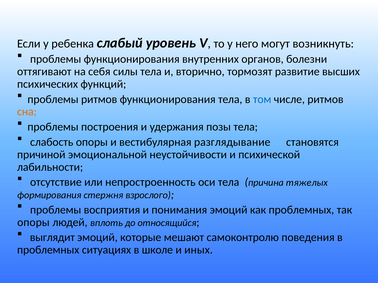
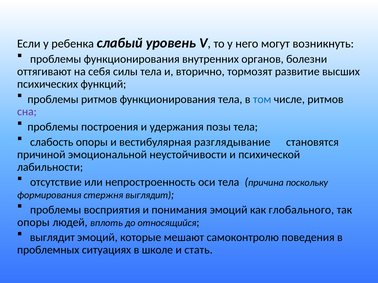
сна colour: orange -> purple
тяжелых: тяжелых -> поскольку
стержня взрослого: взрослого -> выглядит
как проблемных: проблемных -> глобального
иных: иных -> стать
